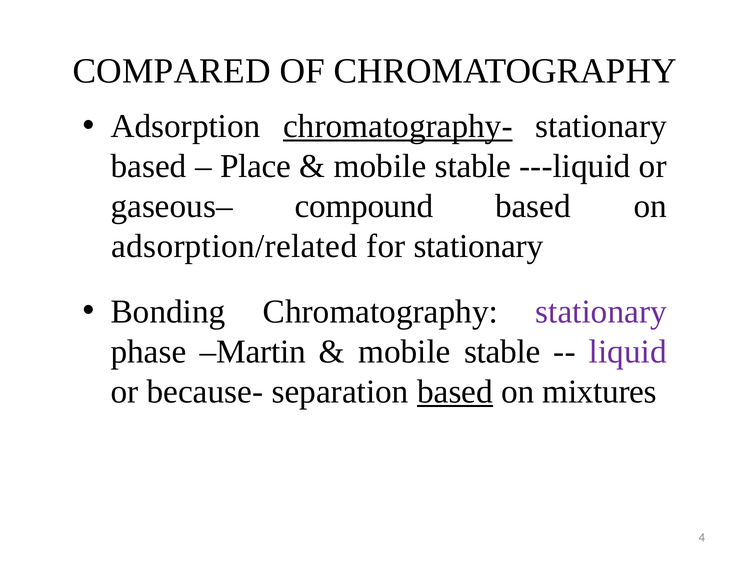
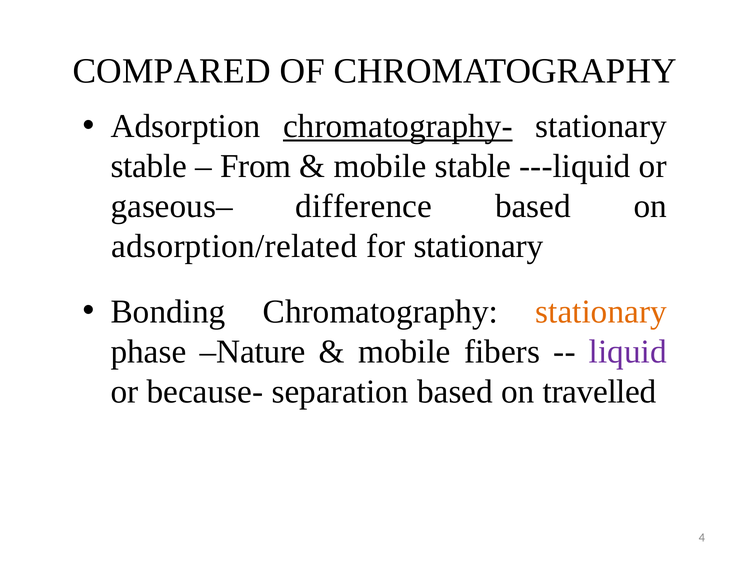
based at (149, 166): based -> stable
Place: Place -> From
compound: compound -> difference
stationary at (601, 311) colour: purple -> orange
Martin: Martin -> Nature
stable at (502, 351): stable -> fibers
based at (455, 391) underline: present -> none
mixtures: mixtures -> travelled
